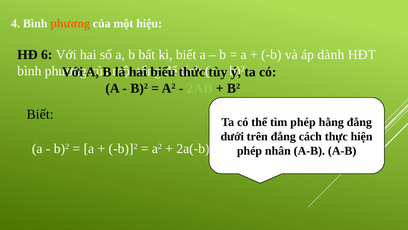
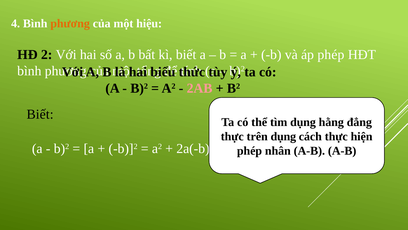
6: 6 -> 2
áp dành: dành -> phép
2AB at (200, 88) colour: light green -> pink
tìm phép: phép -> dụng
dưới at (232, 136): dưới -> thực
trên đẳng: đẳng -> dụng
